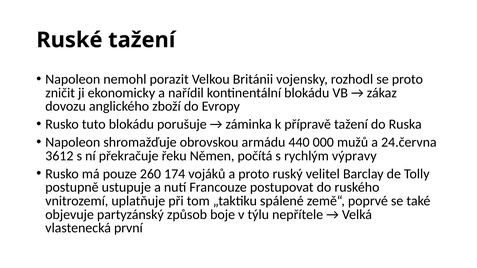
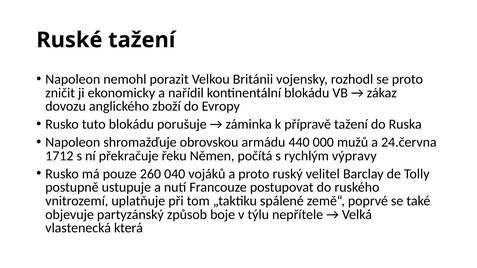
3612: 3612 -> 1712
174: 174 -> 040
první: první -> která
